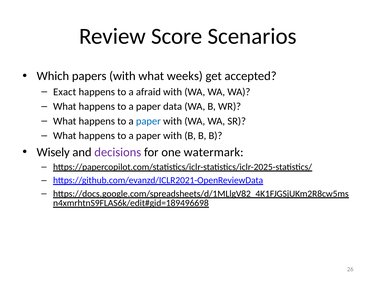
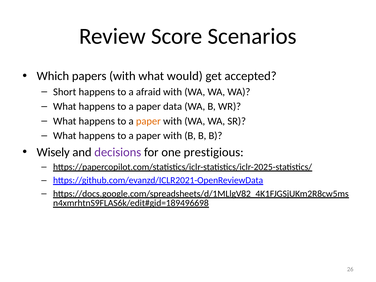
weeks: weeks -> would
Exact: Exact -> Short
paper at (148, 121) colour: blue -> orange
watermark: watermark -> prestigious
